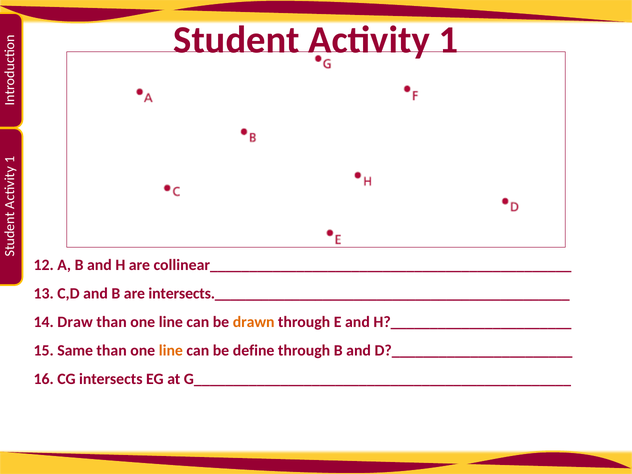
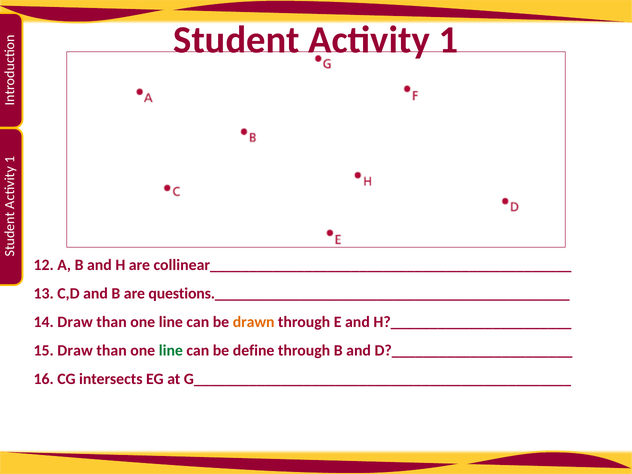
intersects.______________________________________________: intersects.______________________________________________ -> questions.______________________________________________
15 Same: Same -> Draw
line at (171, 350) colour: orange -> green
